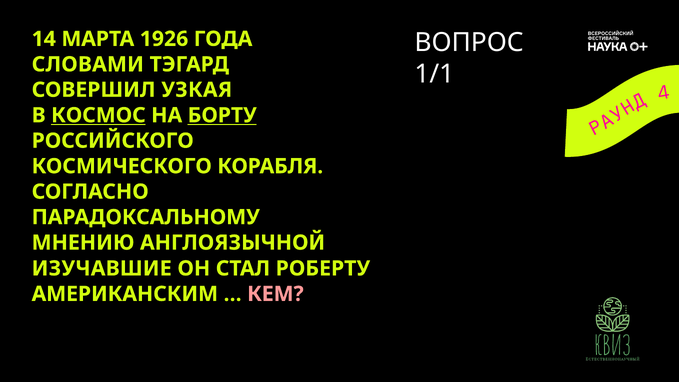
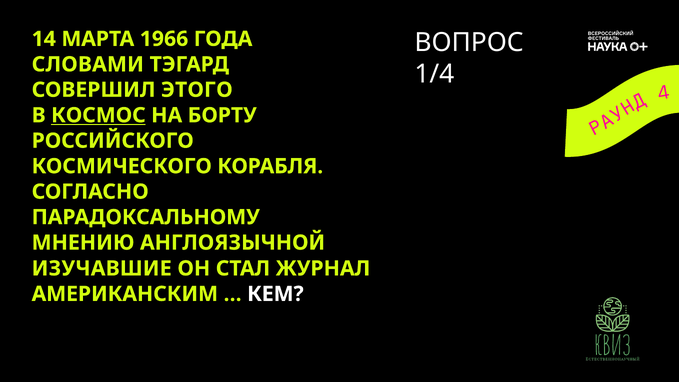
1926: 1926 -> 1966
1/1: 1/1 -> 1/4
УЗКАЯ: УЗКАЯ -> ЭТОГО
БОРТУ underline: present -> none
РОБЕРТУ: РОБЕРТУ -> ЖУРНАЛ
КЕМ colour: pink -> white
